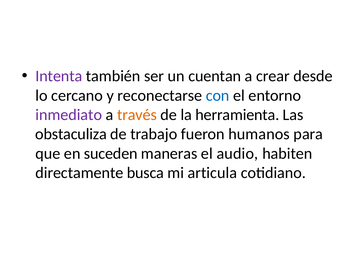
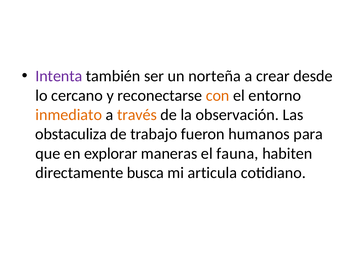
cuentan: cuentan -> norteña
con colour: blue -> orange
inmediato colour: purple -> orange
herramienta: herramienta -> observación
suceden: suceden -> explorar
audio: audio -> fauna
